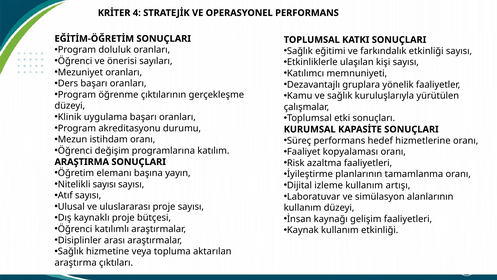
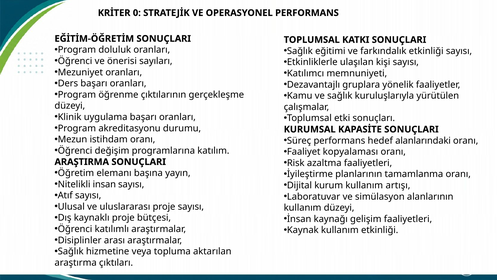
4: 4 -> 0
hizmetlerine: hizmetlerine -> alanlarındaki
Nitelikli sayısı: sayısı -> insan
izleme: izleme -> kurum
